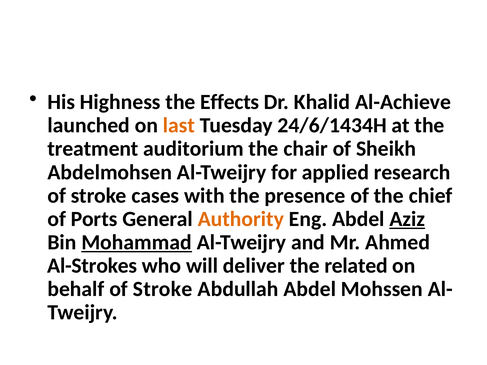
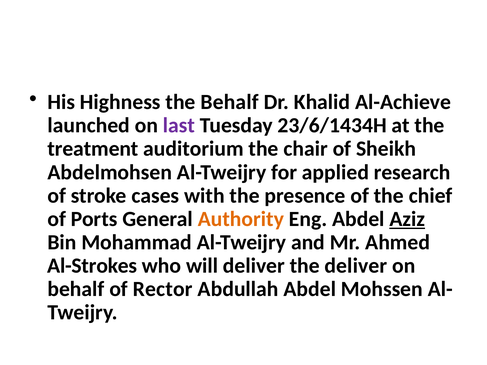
the Effects: Effects -> Behalf
last colour: orange -> purple
24/6/1434H: 24/6/1434H -> 23/6/1434H
Mohammad underline: present -> none
the related: related -> deliver
behalf of Stroke: Stroke -> Rector
